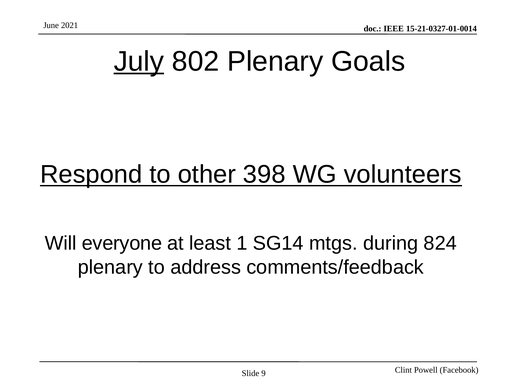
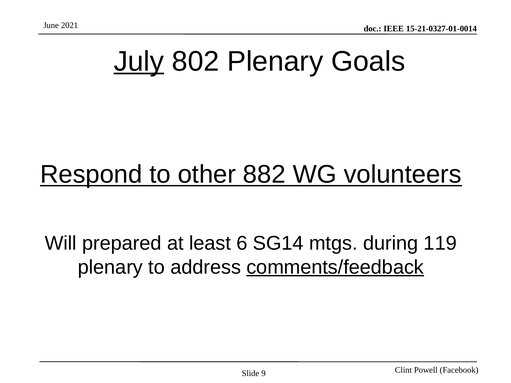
398: 398 -> 882
everyone: everyone -> prepared
1: 1 -> 6
824: 824 -> 119
comments/feedback underline: none -> present
